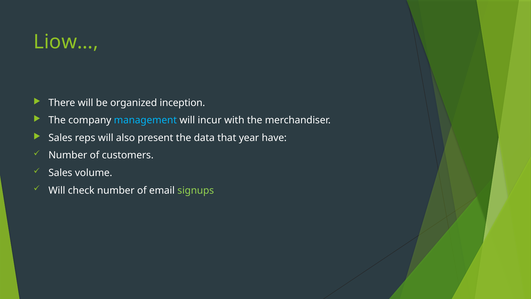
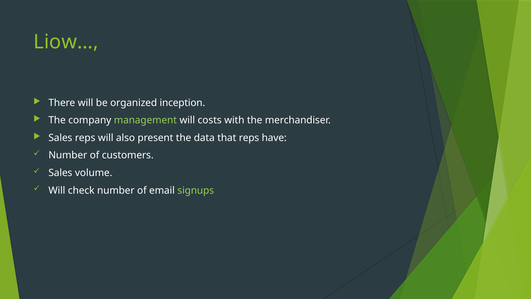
management colour: light blue -> light green
incur: incur -> costs
that year: year -> reps
